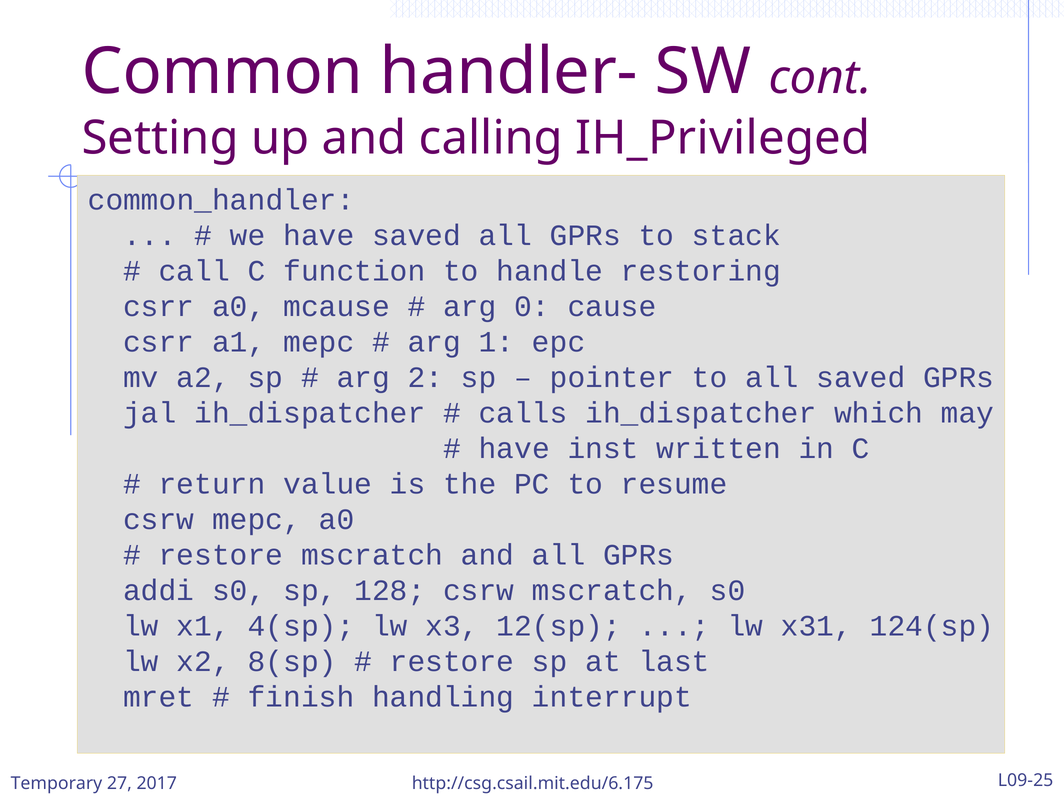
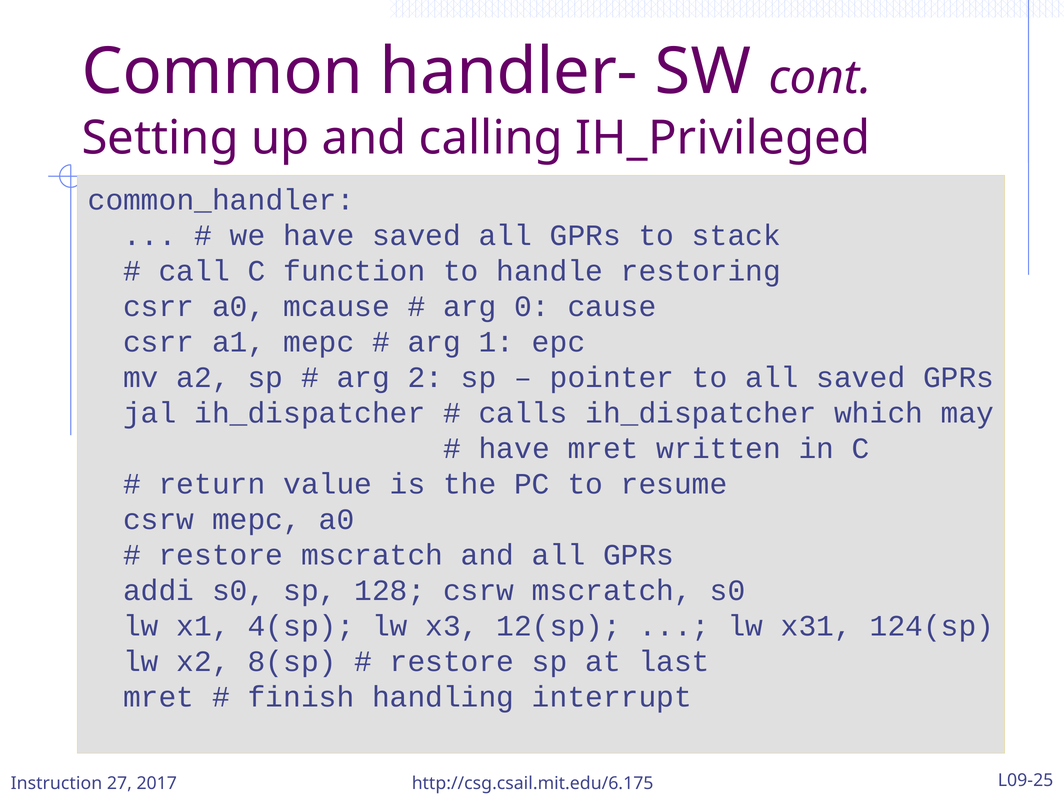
have inst: inst -> mret
Temporary: Temporary -> Instruction
